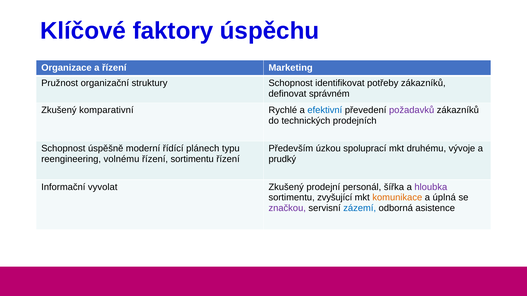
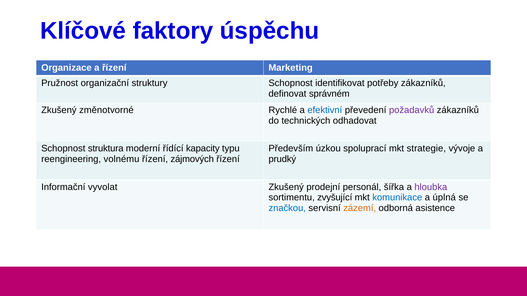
komparativní: komparativní -> změnotvorné
prodejních: prodejních -> odhadovat
úspěšně: úspěšně -> struktura
plánech: plánech -> kapacity
druhému: druhému -> strategie
řízení sortimentu: sortimentu -> zájmových
komunikace colour: orange -> blue
značkou colour: purple -> blue
zázemí colour: blue -> orange
